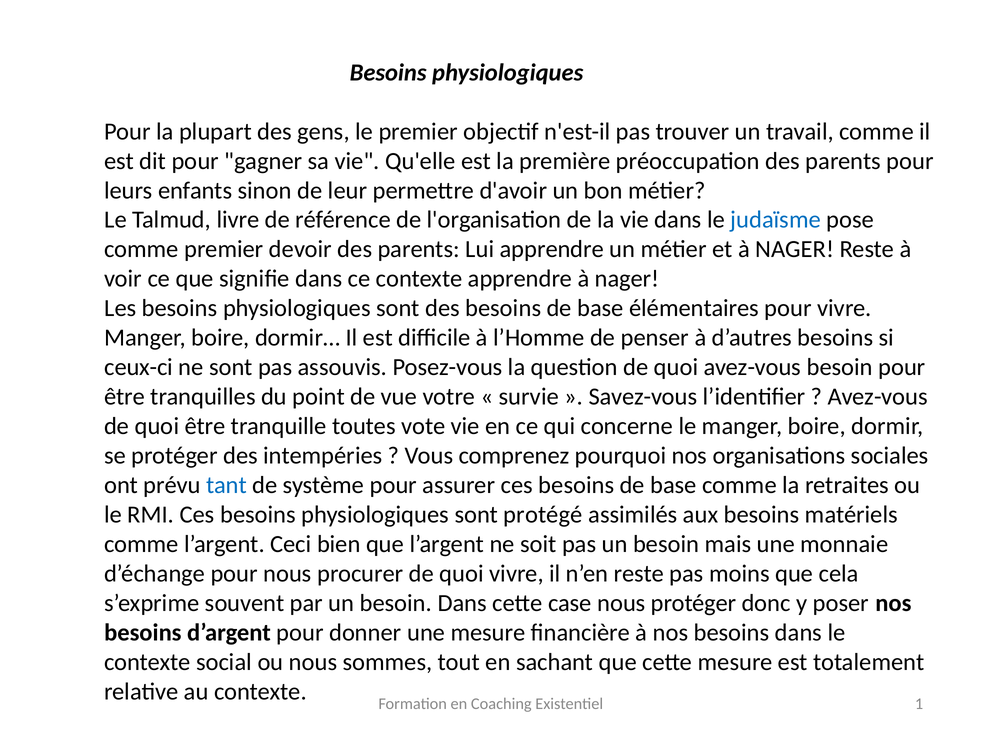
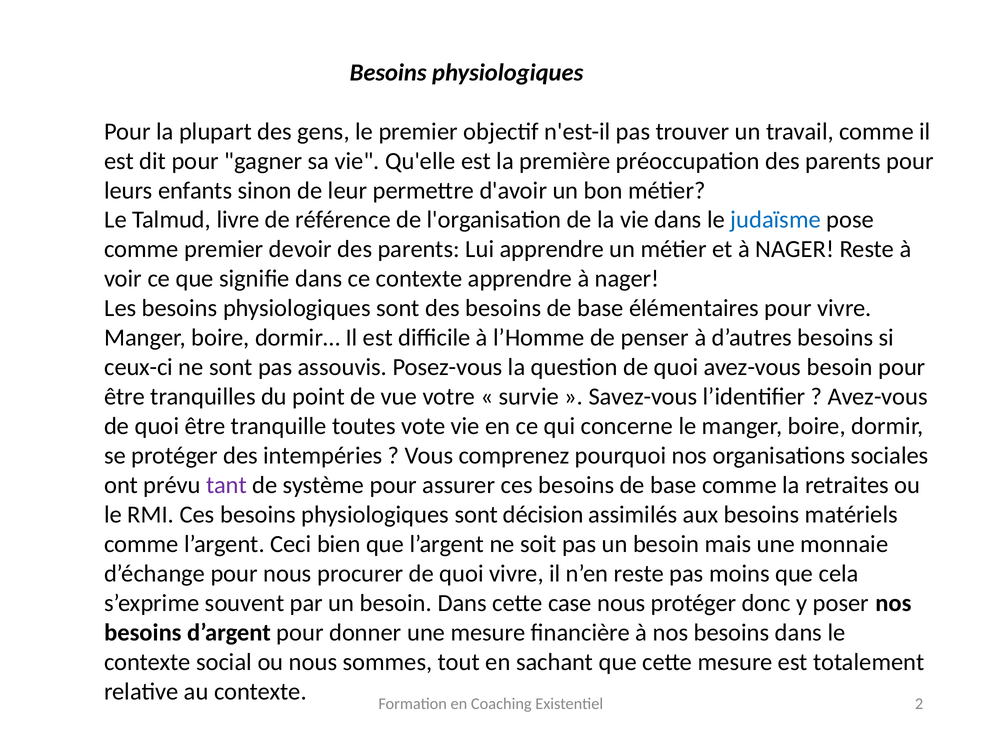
tant colour: blue -> purple
protégé: protégé -> décision
1: 1 -> 2
